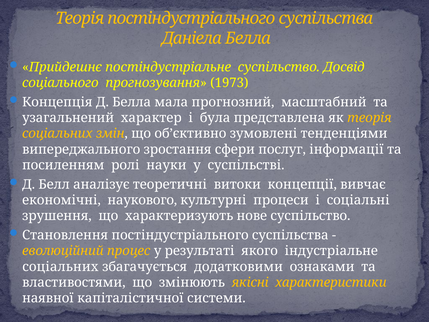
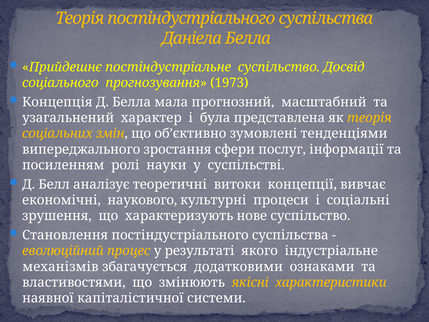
соціальних at (60, 266): соціальних -> механізмів
